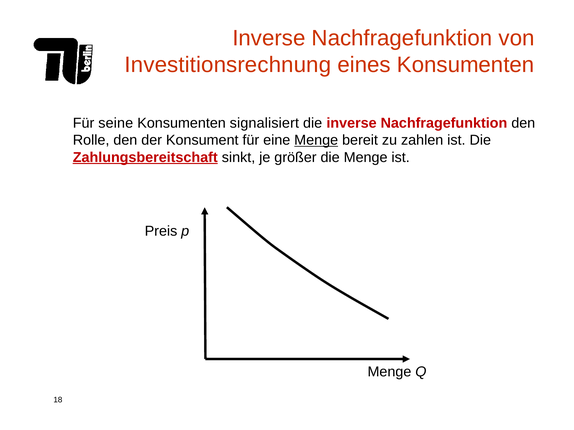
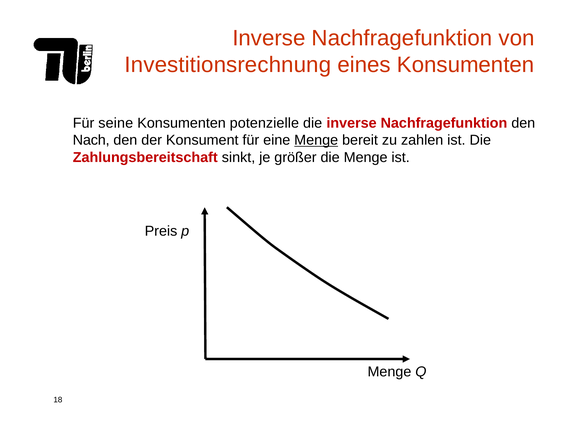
signalisiert: signalisiert -> potenzielle
Rolle: Rolle -> Nach
Zahlungsbereitschaft underline: present -> none
